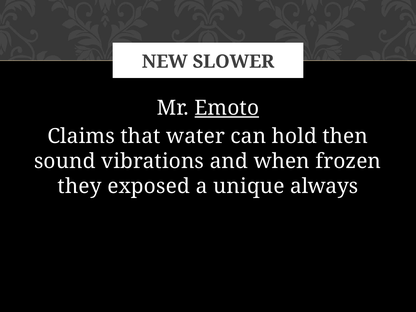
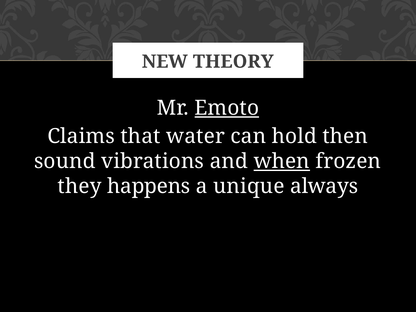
SLOWER: SLOWER -> THEORY
when underline: none -> present
exposed: exposed -> happens
